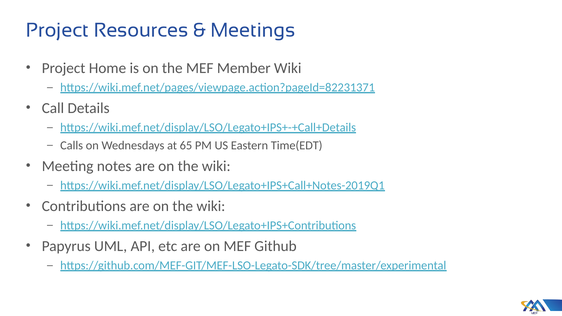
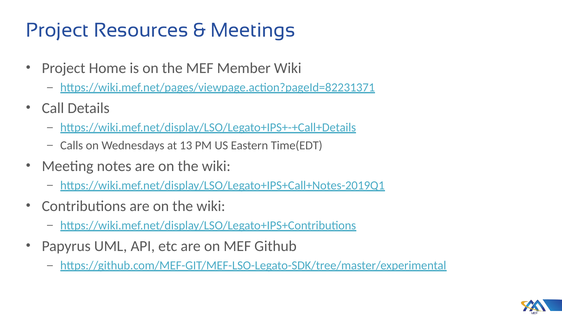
65: 65 -> 13
